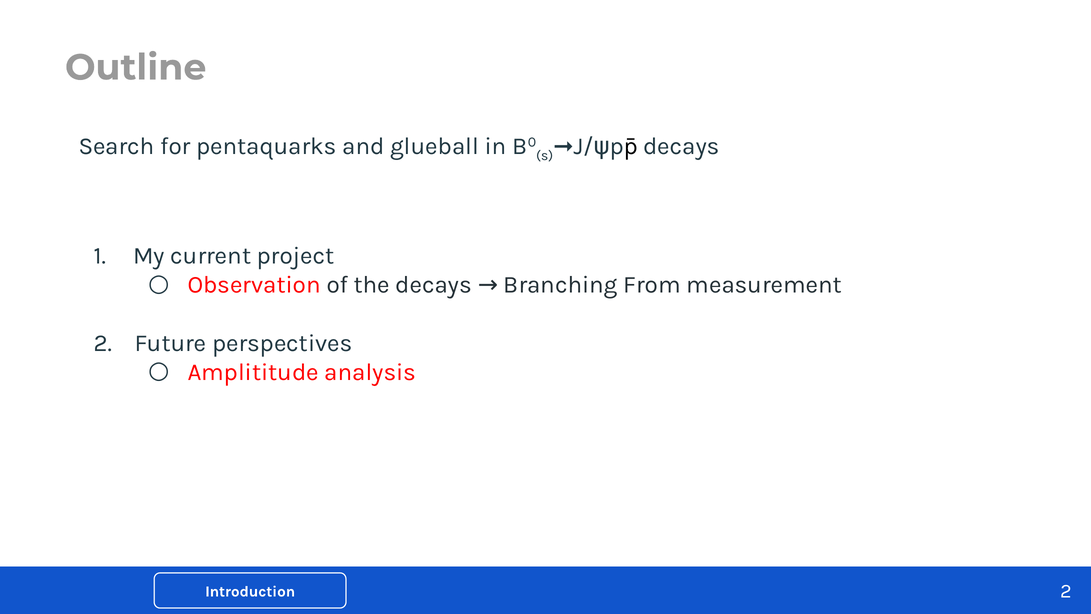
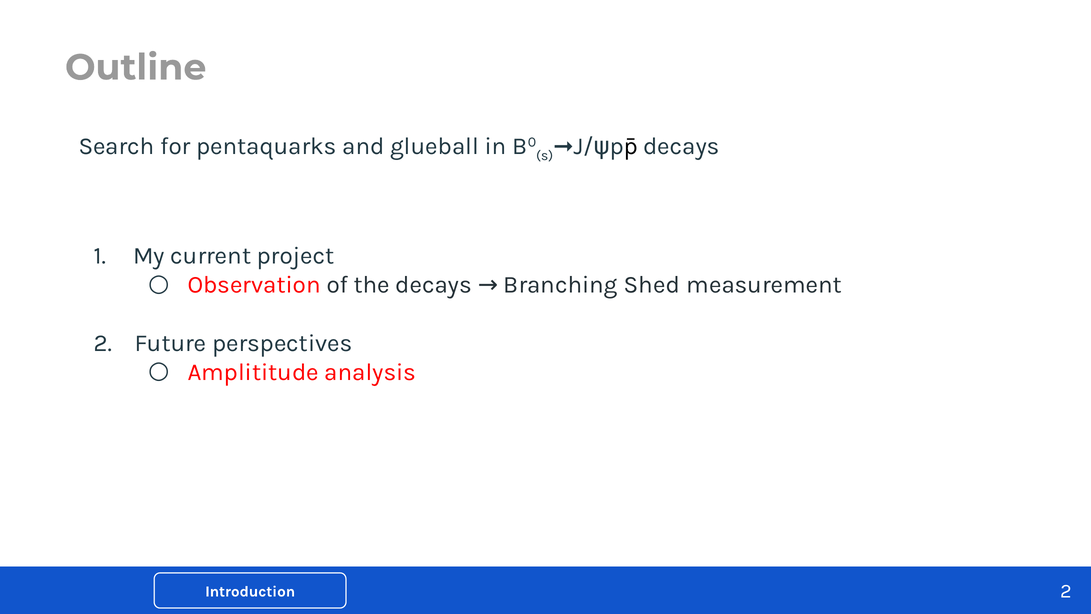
From: From -> Shed
